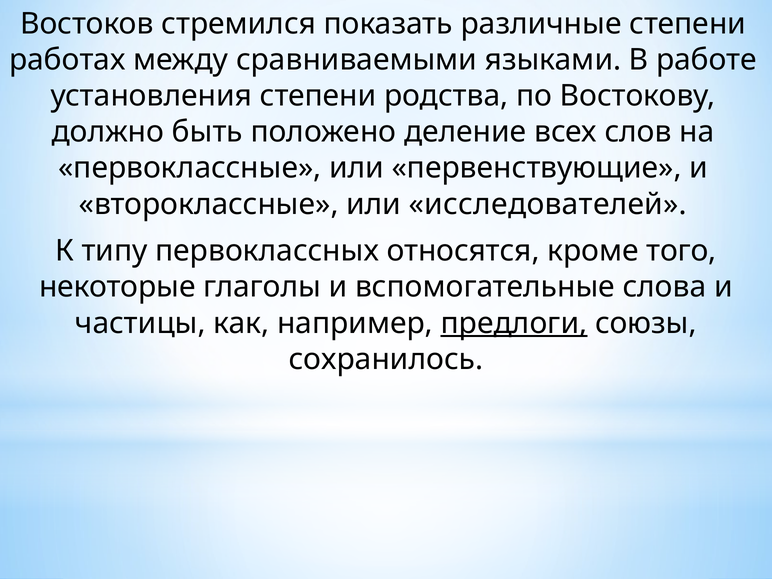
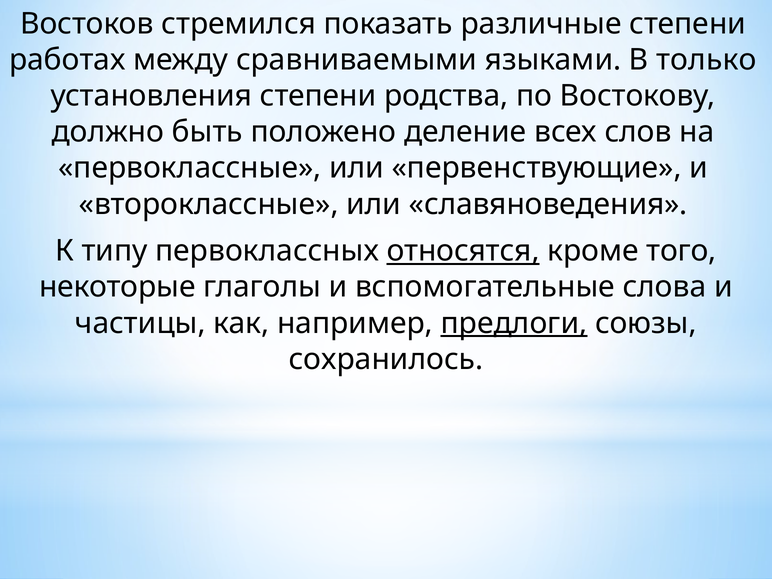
работе: работе -> только
исследователей: исследователей -> славяноведения
относятся underline: none -> present
